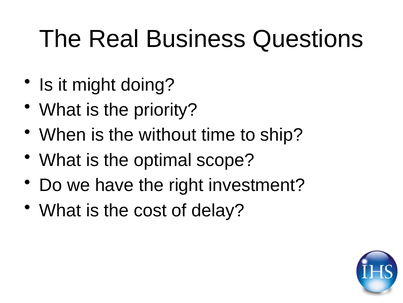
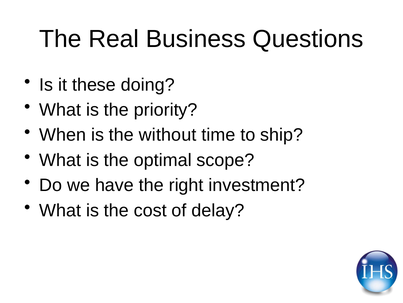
might: might -> these
